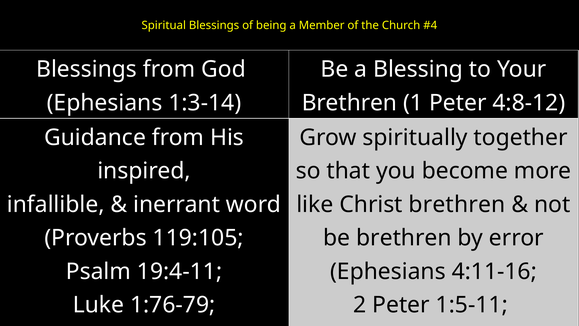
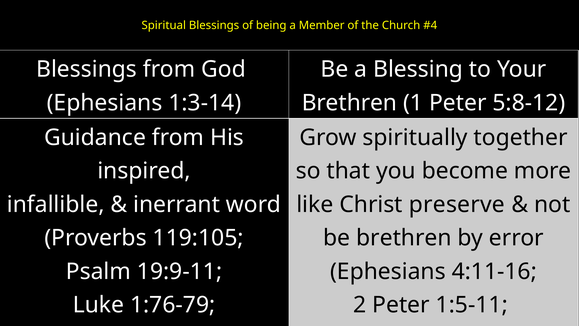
4:8-12: 4:8-12 -> 5:8-12
Christ brethren: brethren -> preserve
19:4-11: 19:4-11 -> 19:9-11
